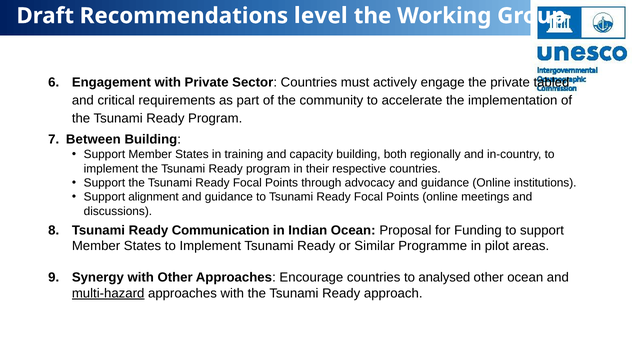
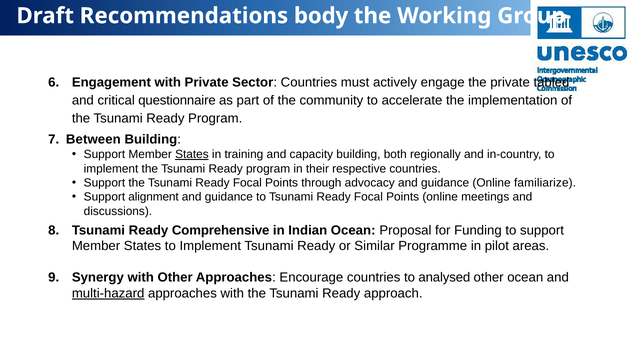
level: level -> body
requirements: requirements -> questionnaire
States at (192, 155) underline: none -> present
institutions: institutions -> familiarize
Communication: Communication -> Comprehensive
